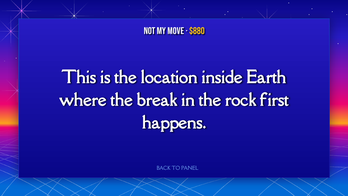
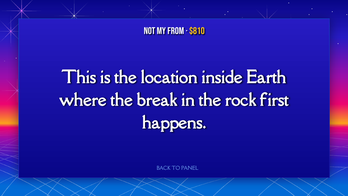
Move: Move -> From
$880: $880 -> $810
